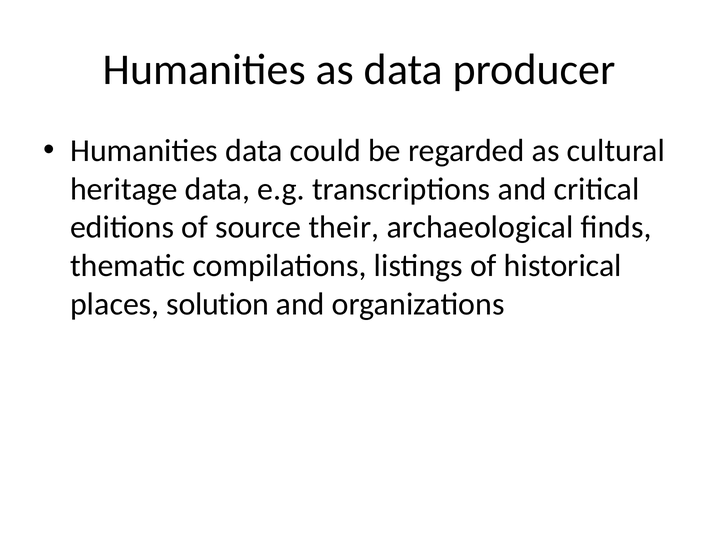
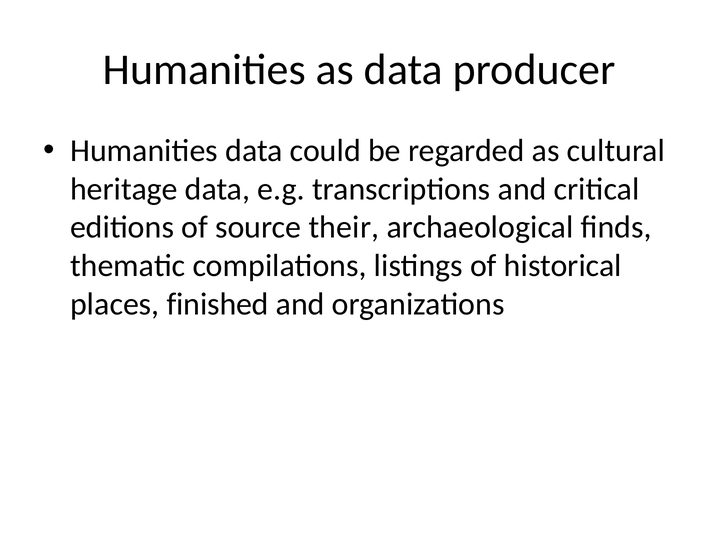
solution: solution -> finished
